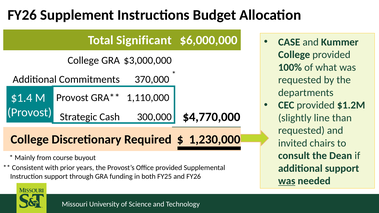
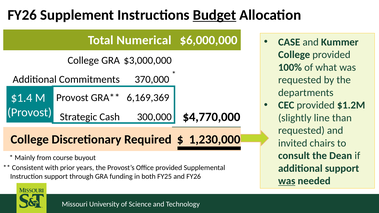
Budget underline: none -> present
Significant: Significant -> Numerical
1,110,000: 1,110,000 -> 6,169,369
